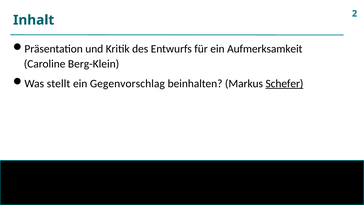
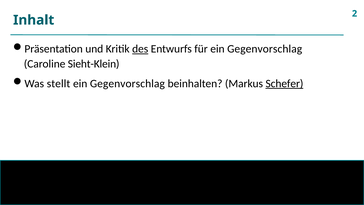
des underline: none -> present
für ein Aufmerksamkeit: Aufmerksamkeit -> Gegenvorschlag
Berg-Klein: Berg-Klein -> Sieht-Klein
